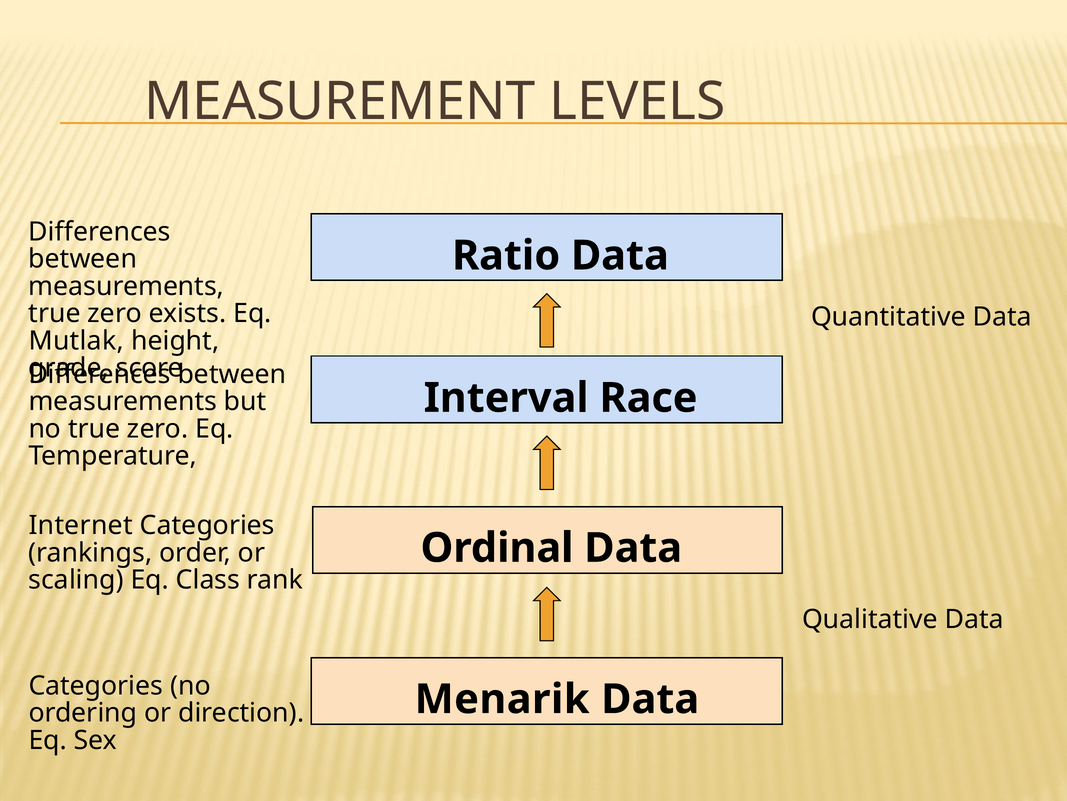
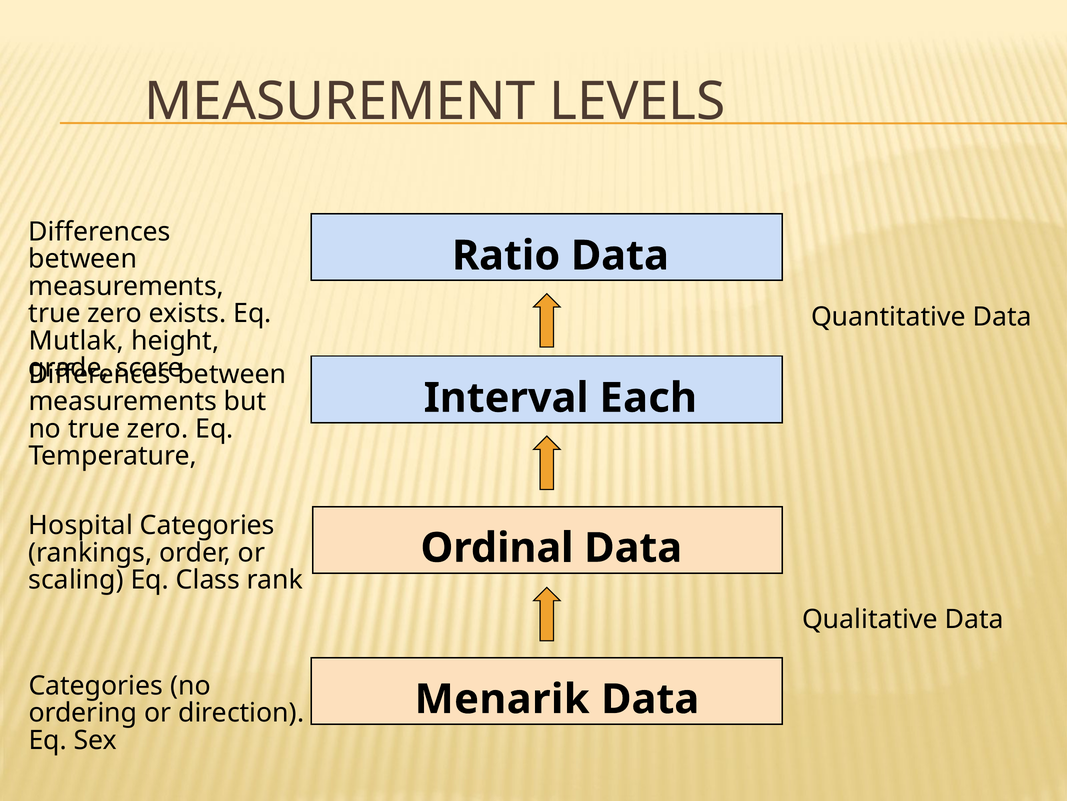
Race: Race -> Each
Internet: Internet -> Hospital
